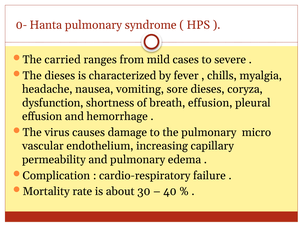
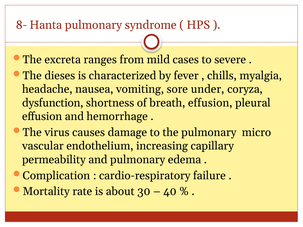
0-: 0- -> 8-
carried: carried -> excreta
sore dieses: dieses -> under
